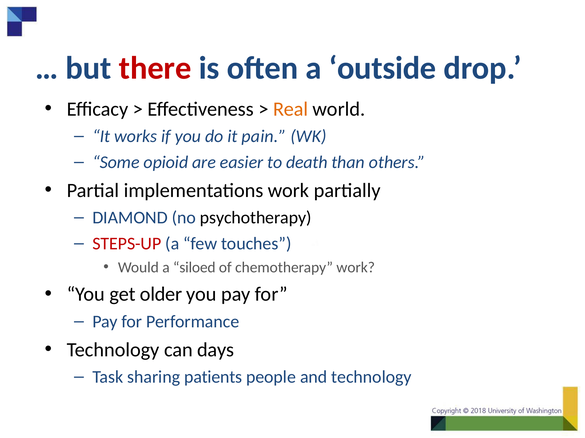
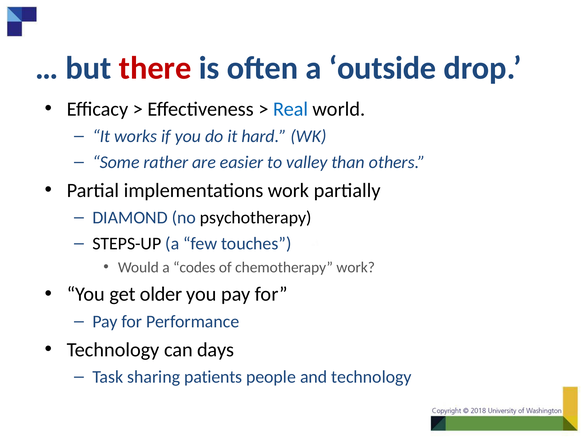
Real colour: orange -> blue
pain: pain -> hard
opioid: opioid -> rather
death: death -> valley
STEPS-UP colour: red -> black
siloed: siloed -> codes
